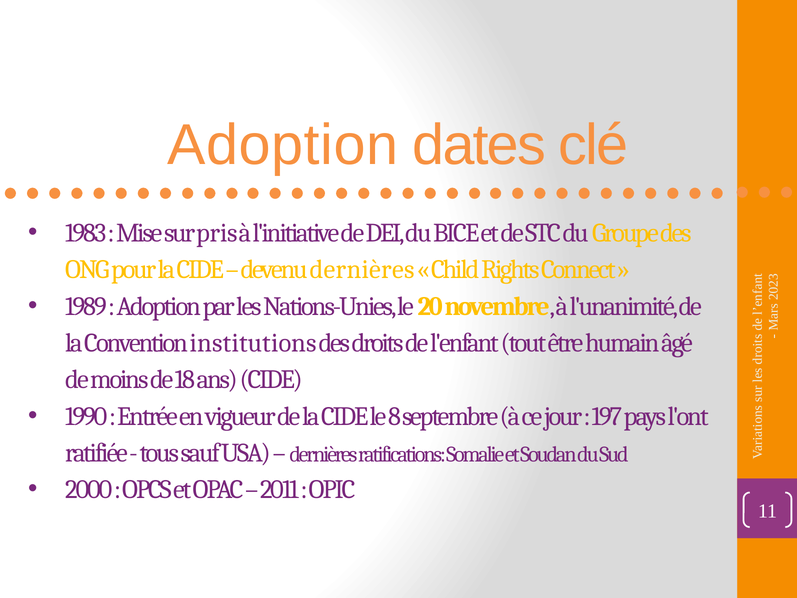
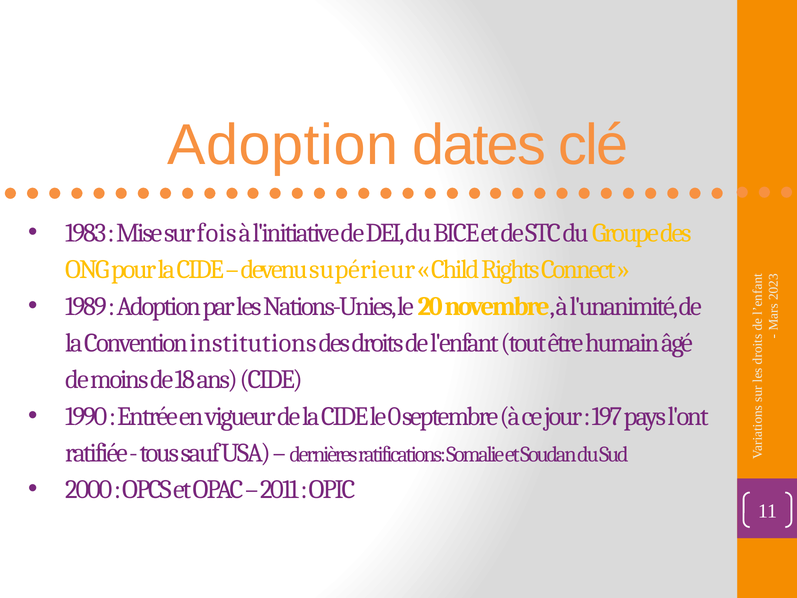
pris: pris -> fois
devenu dernières: dernières -> supérieur
le 8: 8 -> 0
